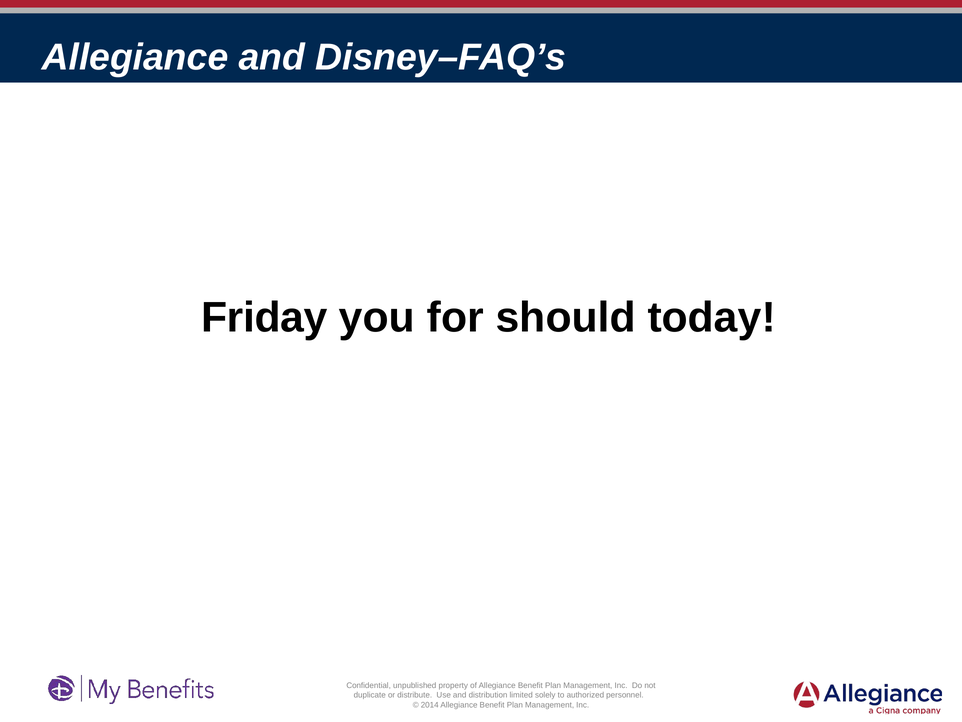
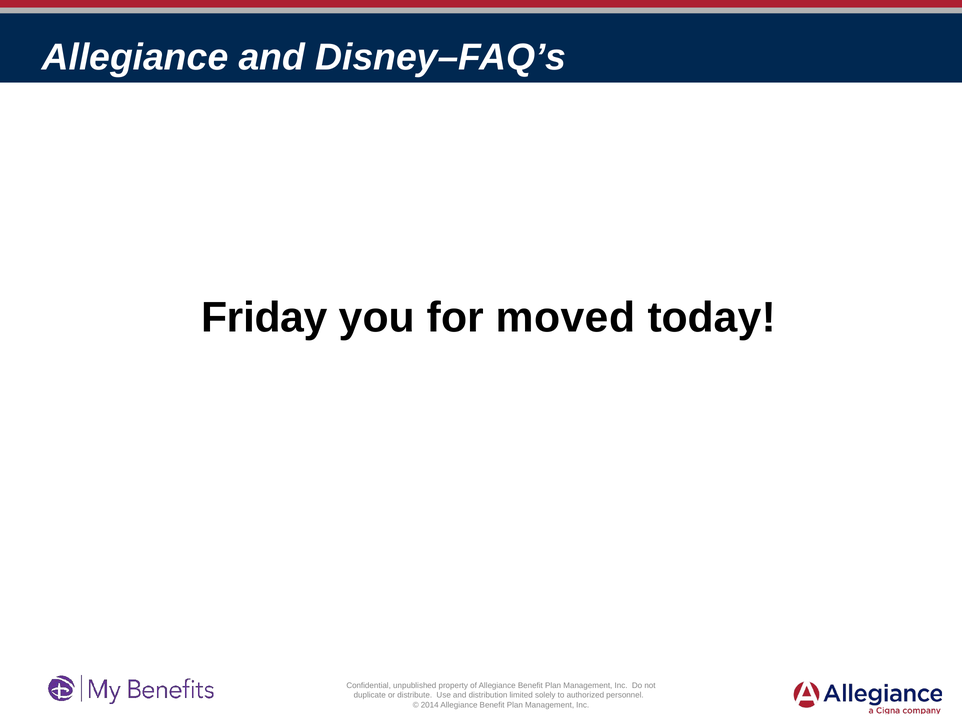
should: should -> moved
